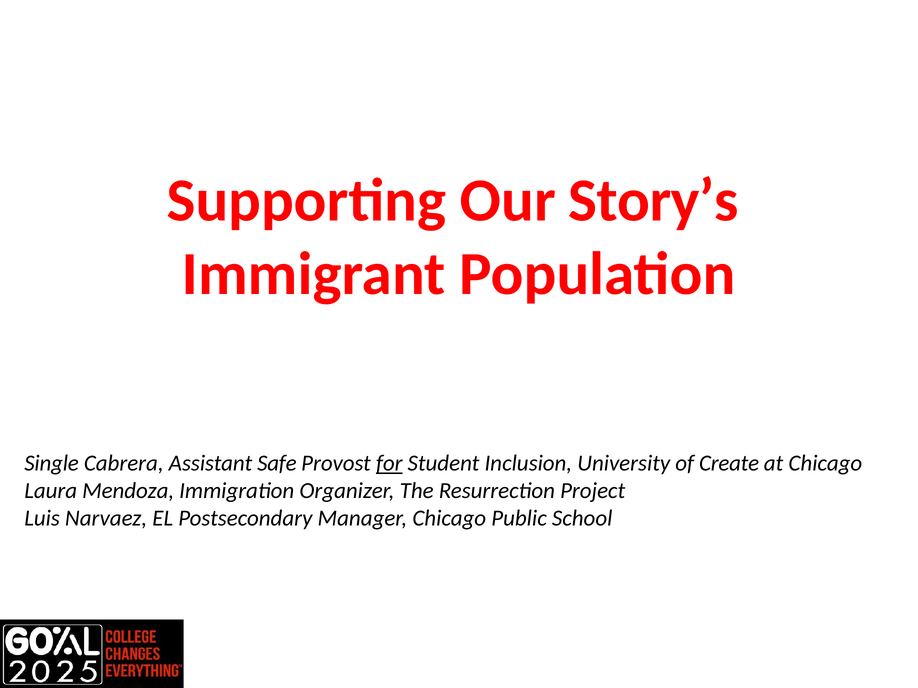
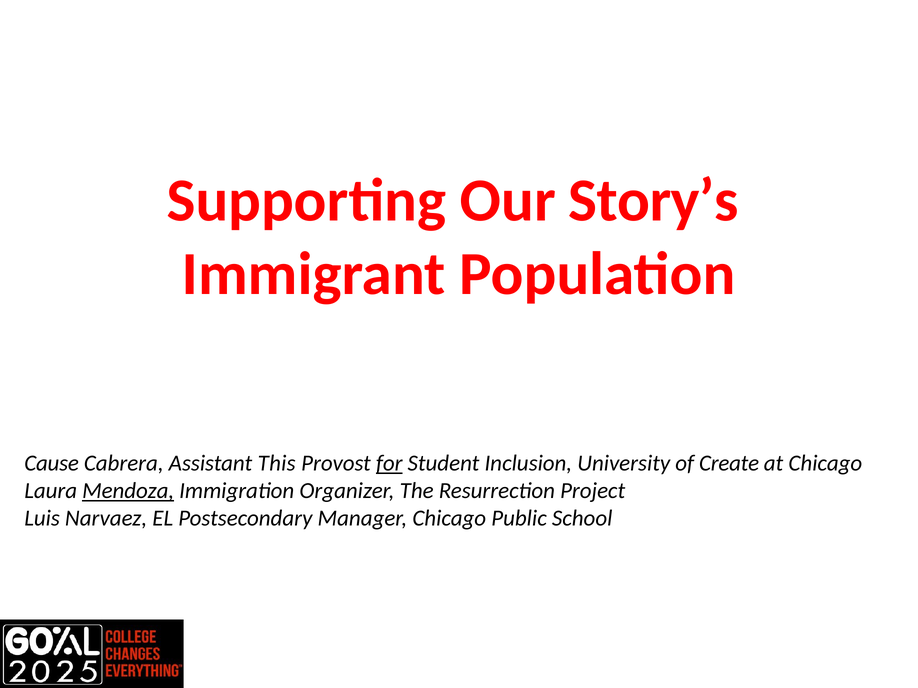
Single: Single -> Cause
Safe: Safe -> This
Mendoza underline: none -> present
